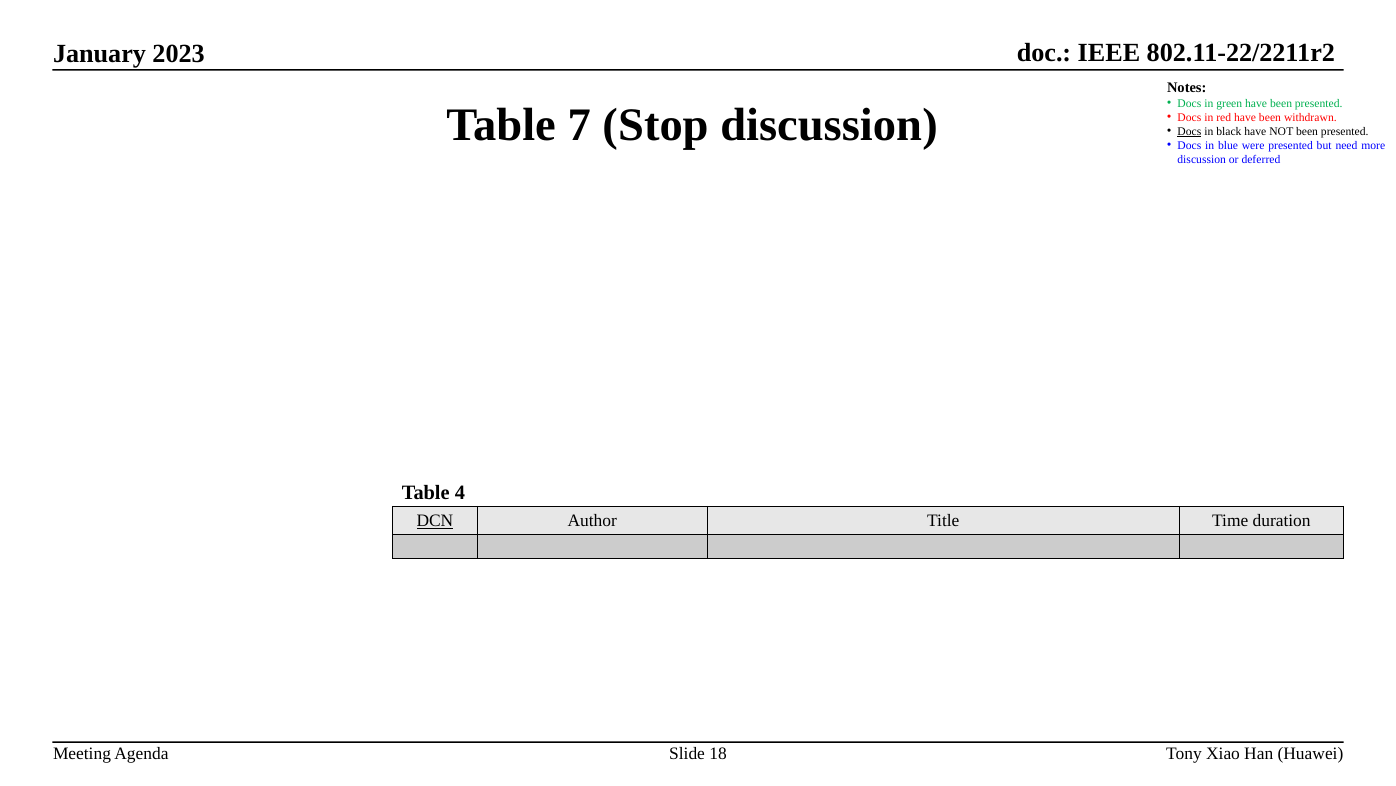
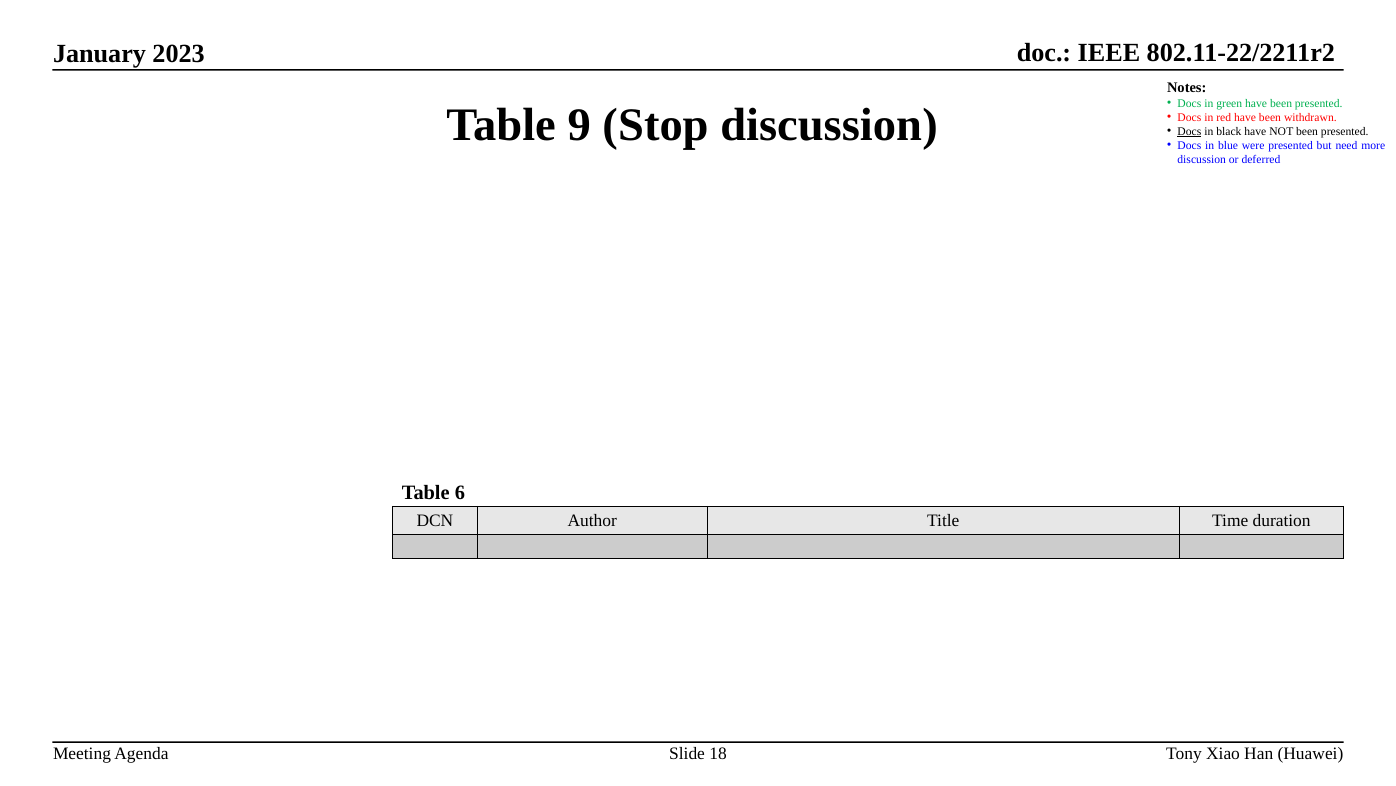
7: 7 -> 9
4: 4 -> 6
DCN underline: present -> none
